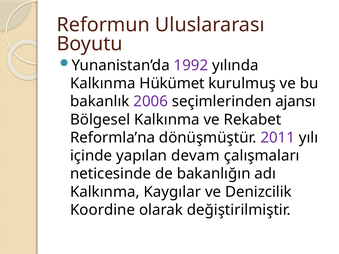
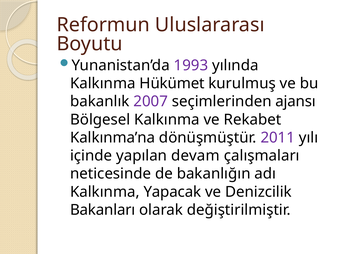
1992: 1992 -> 1993
2006: 2006 -> 2007
Reformla’na: Reformla’na -> Kalkınma’na
Kaygılar: Kaygılar -> Yapacak
Koordine: Koordine -> Bakanları
